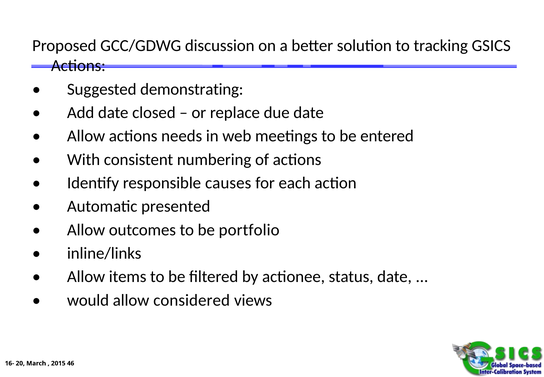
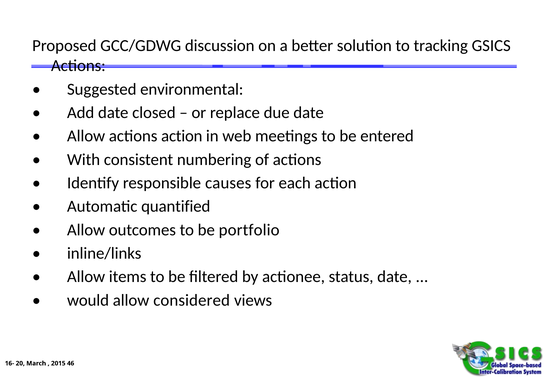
demonstrating: demonstrating -> environmental
actions needs: needs -> action
presented: presented -> quantified
